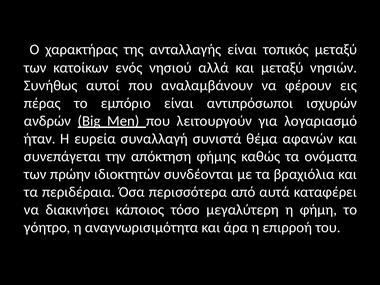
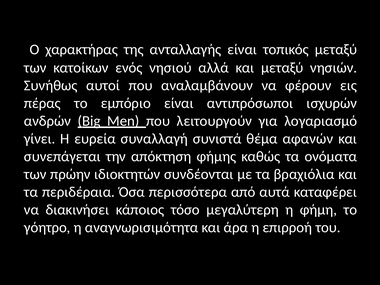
ήταν: ήταν -> γίνει
